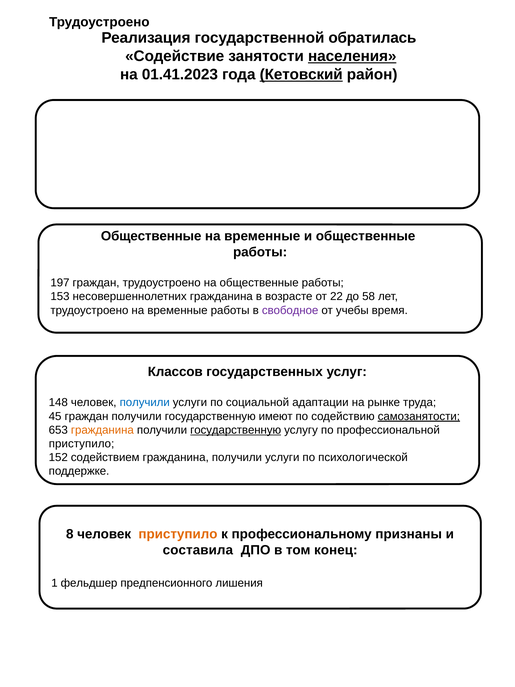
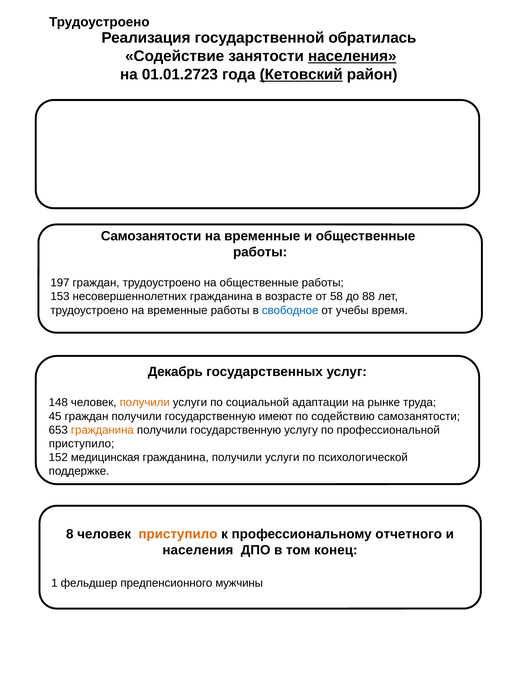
01.41.2023: 01.41.2023 -> 01.01.2723
Общественные at (151, 236): Общественные -> Самозанятости
22: 22 -> 58
58: 58 -> 88
свободное colour: purple -> blue
Классов: Классов -> Декабрь
получили at (145, 402) colour: blue -> orange
самозанятости at (419, 416) underline: present -> none
государственную at (236, 430) underline: present -> none
содействием: содействием -> медицинская
признаны: признаны -> отчетного
составила at (198, 550): составила -> населения
лишения: лишения -> мужчины
